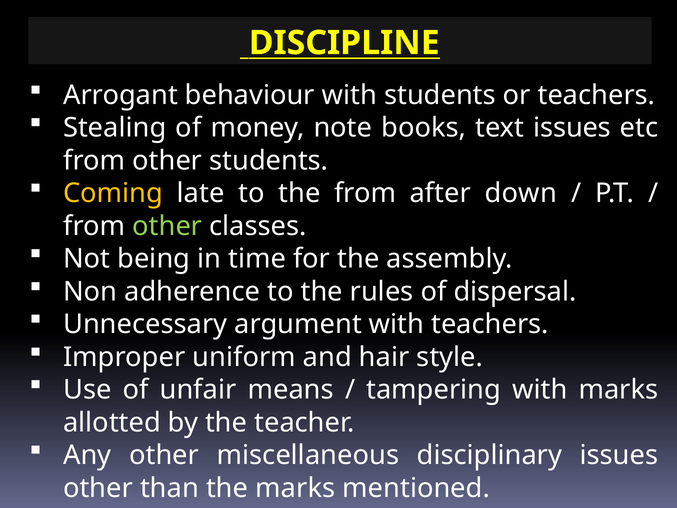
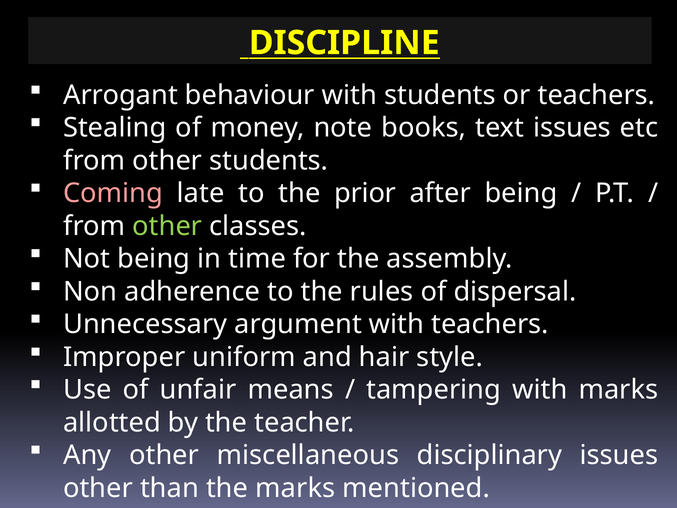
Coming colour: yellow -> pink
the from: from -> prior
after down: down -> being
